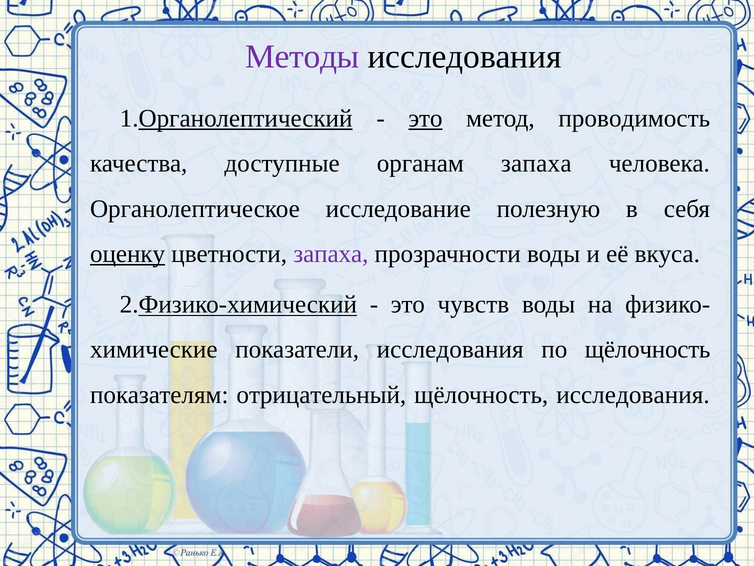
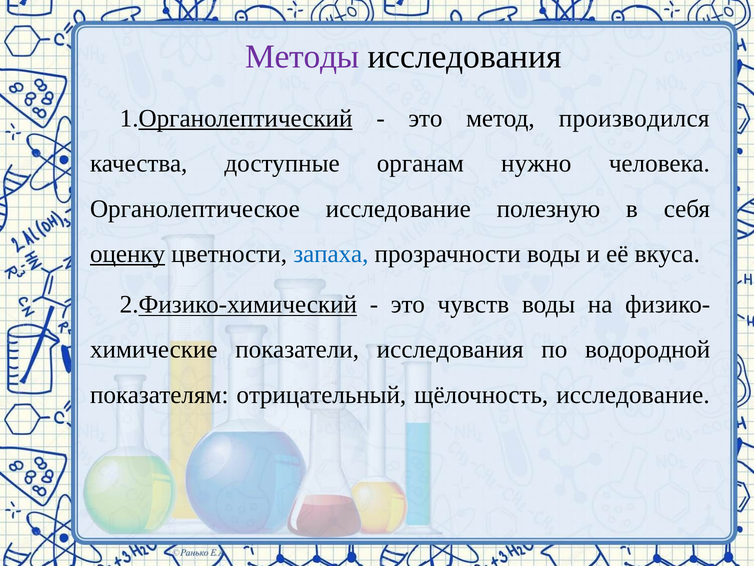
это at (425, 118) underline: present -> none
проводимость: проводимость -> производился
органам запаха: запаха -> нужно
запаха at (331, 254) colour: purple -> blue
по щёлочность: щёлочность -> водородной
щёлочность исследования: исследования -> исследование
